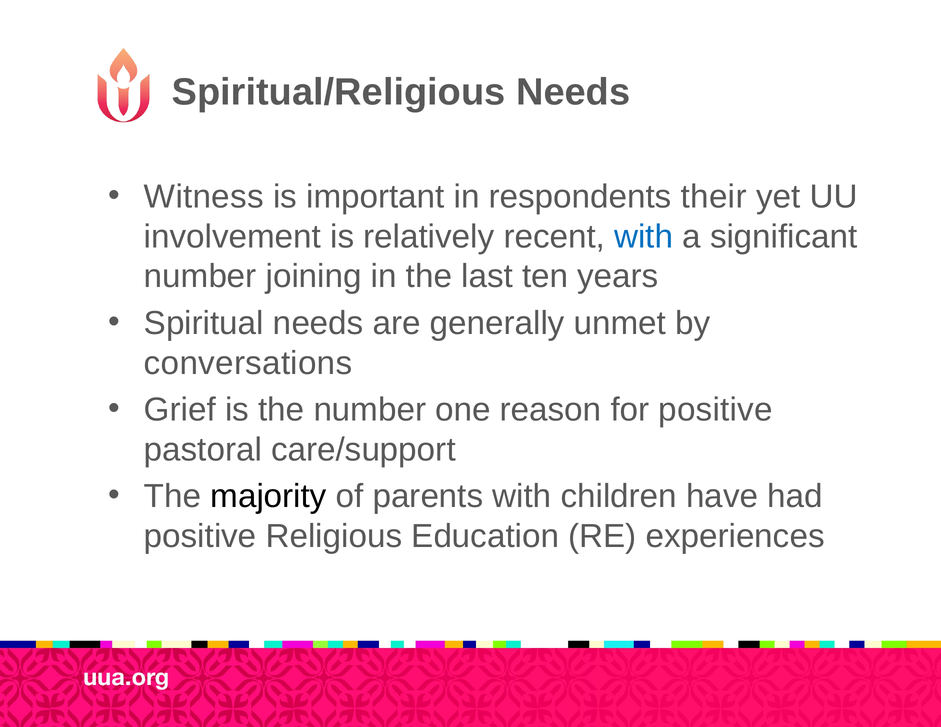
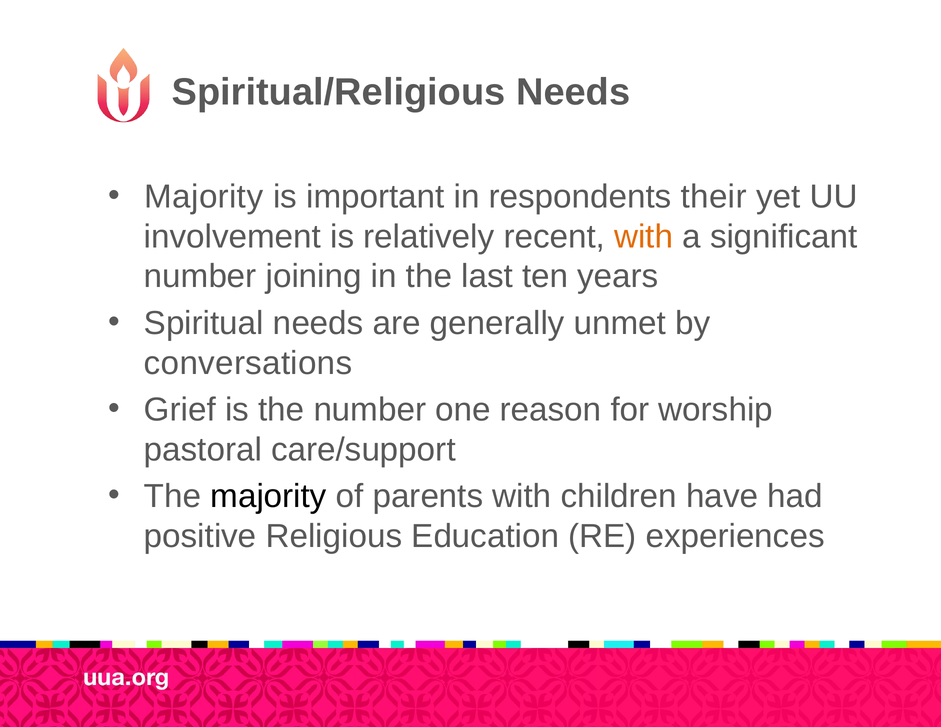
Witness at (204, 197): Witness -> Majority
with at (644, 237) colour: blue -> orange
for positive: positive -> worship
